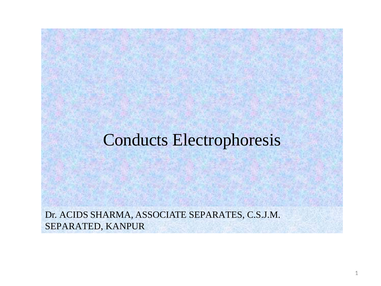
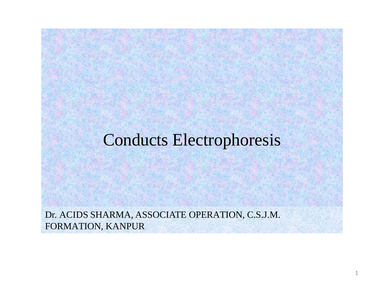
SEPARATES: SEPARATES -> OPERATION
SEPARATED: SEPARATED -> FORMATION
